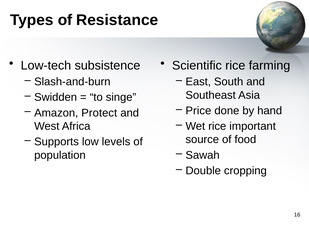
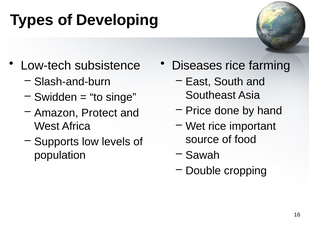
Resistance: Resistance -> Developing
Scientific: Scientific -> Diseases
